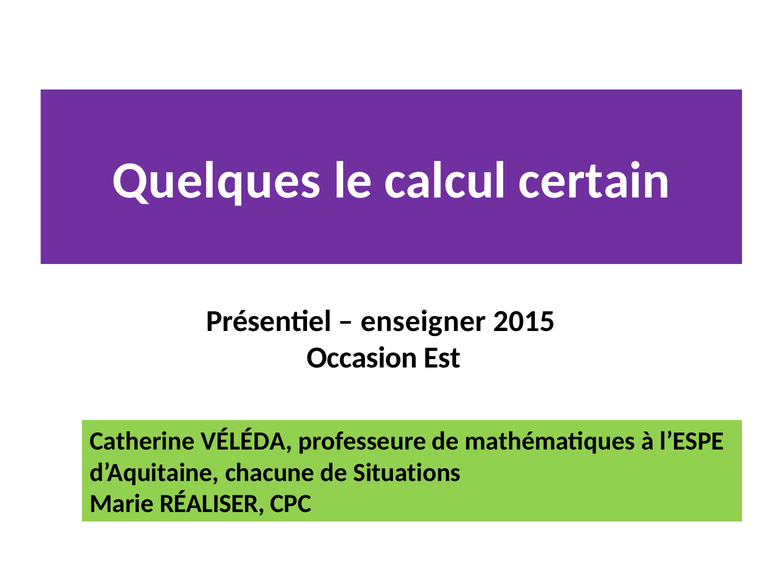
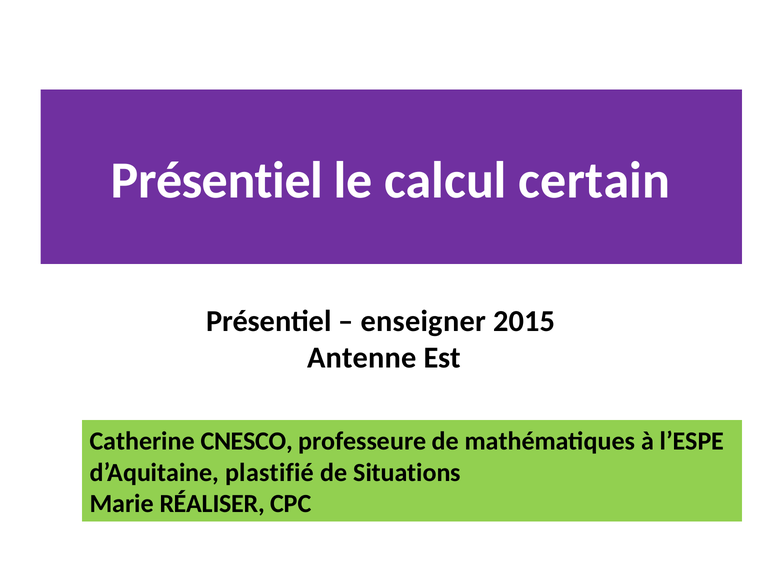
Quelques at (217, 180): Quelques -> Présentiel
Occasion: Occasion -> Antenne
VÉLÉDA: VÉLÉDA -> CNESCO
chacune: chacune -> plastifié
